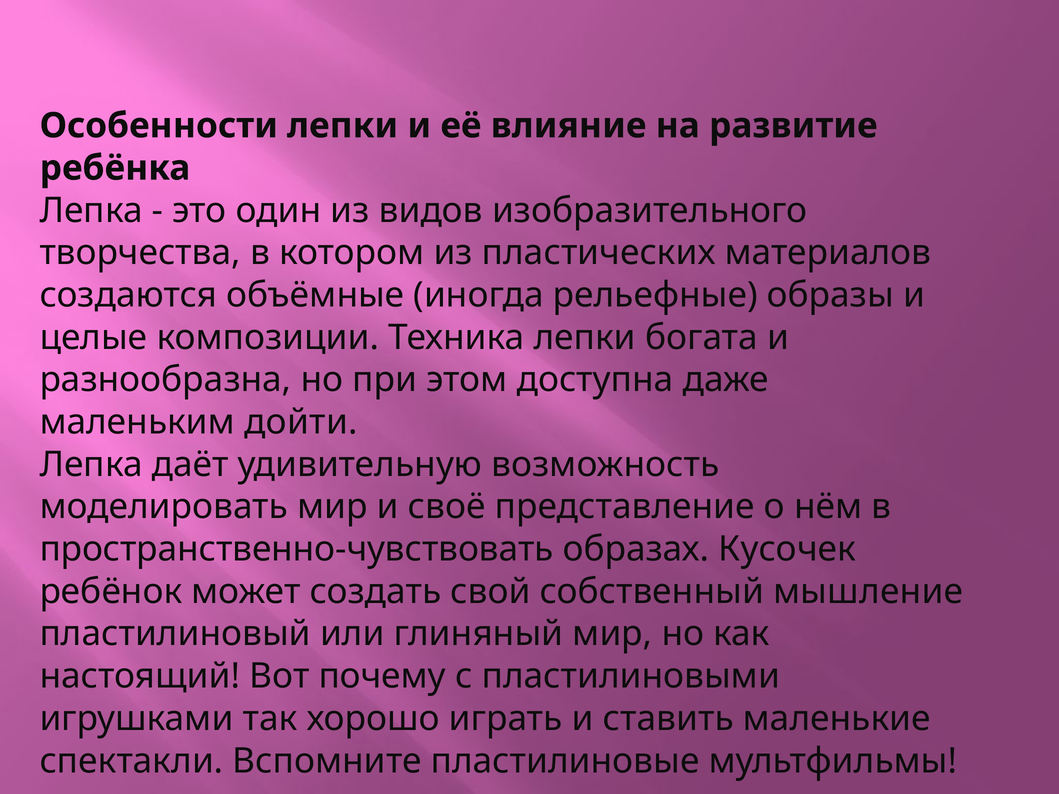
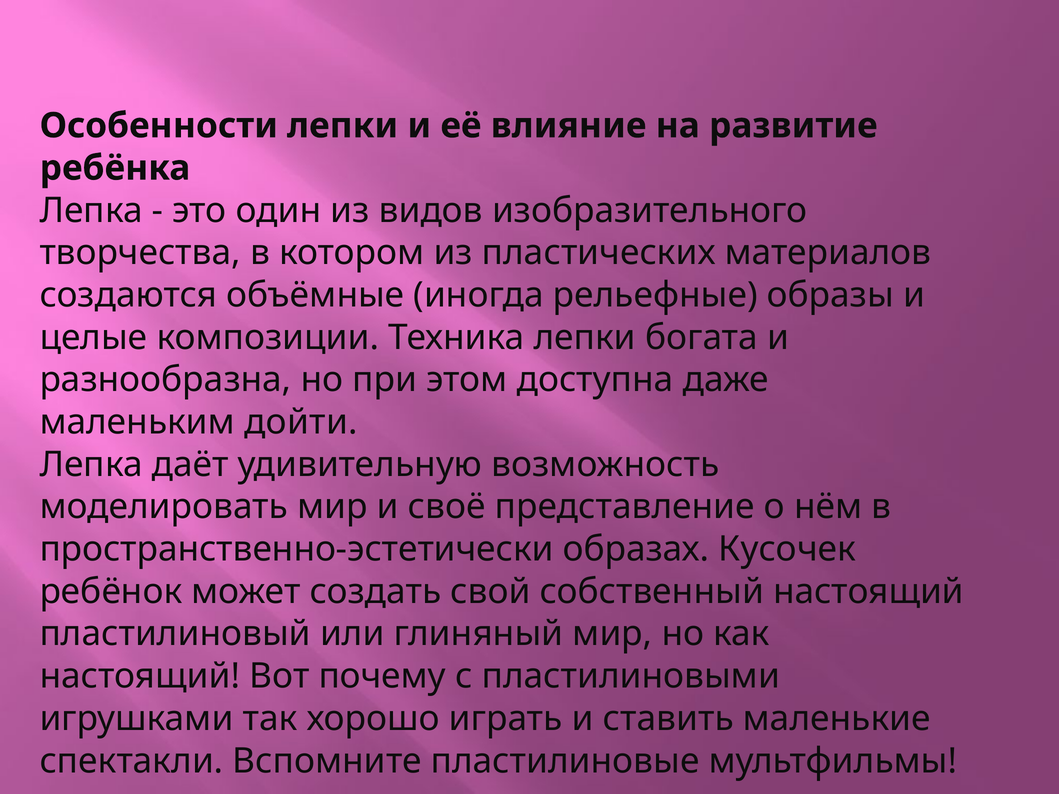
пространственно-чувствовать: пространственно-чувствовать -> пространственно-эстетически
собственный мышление: мышление -> настоящий
